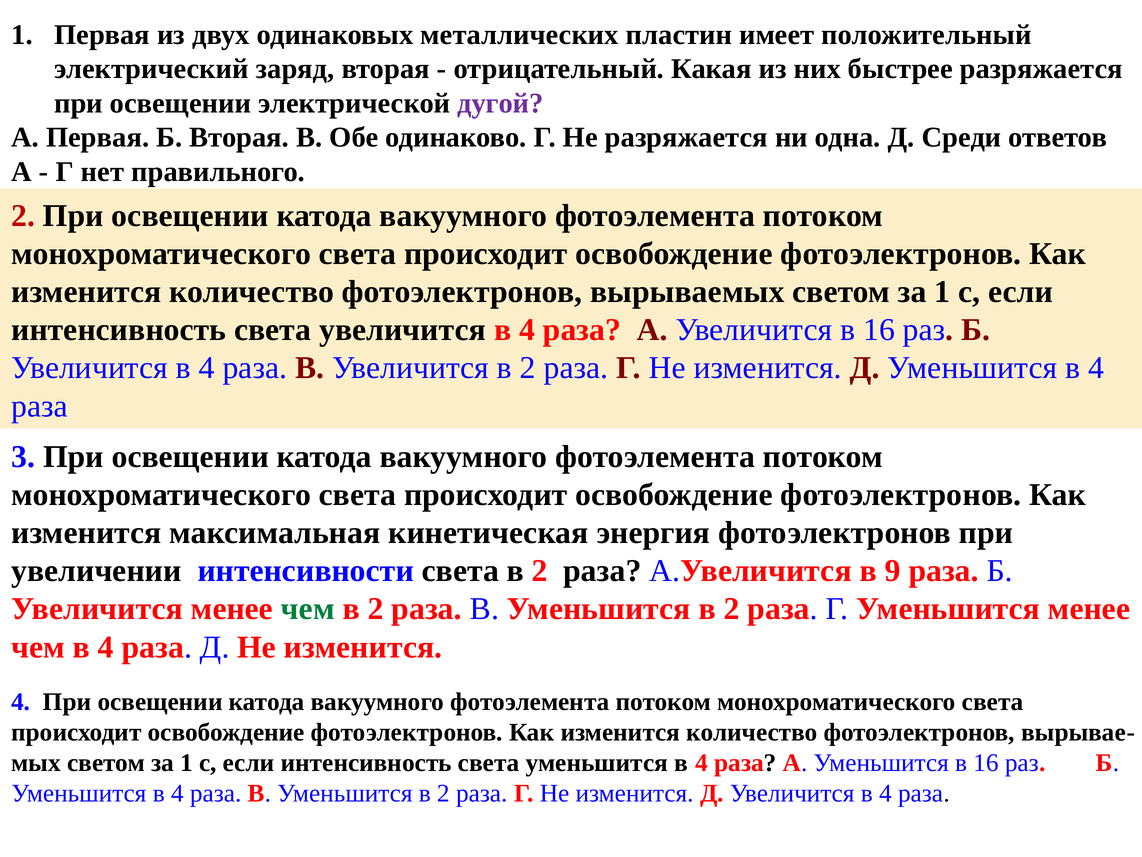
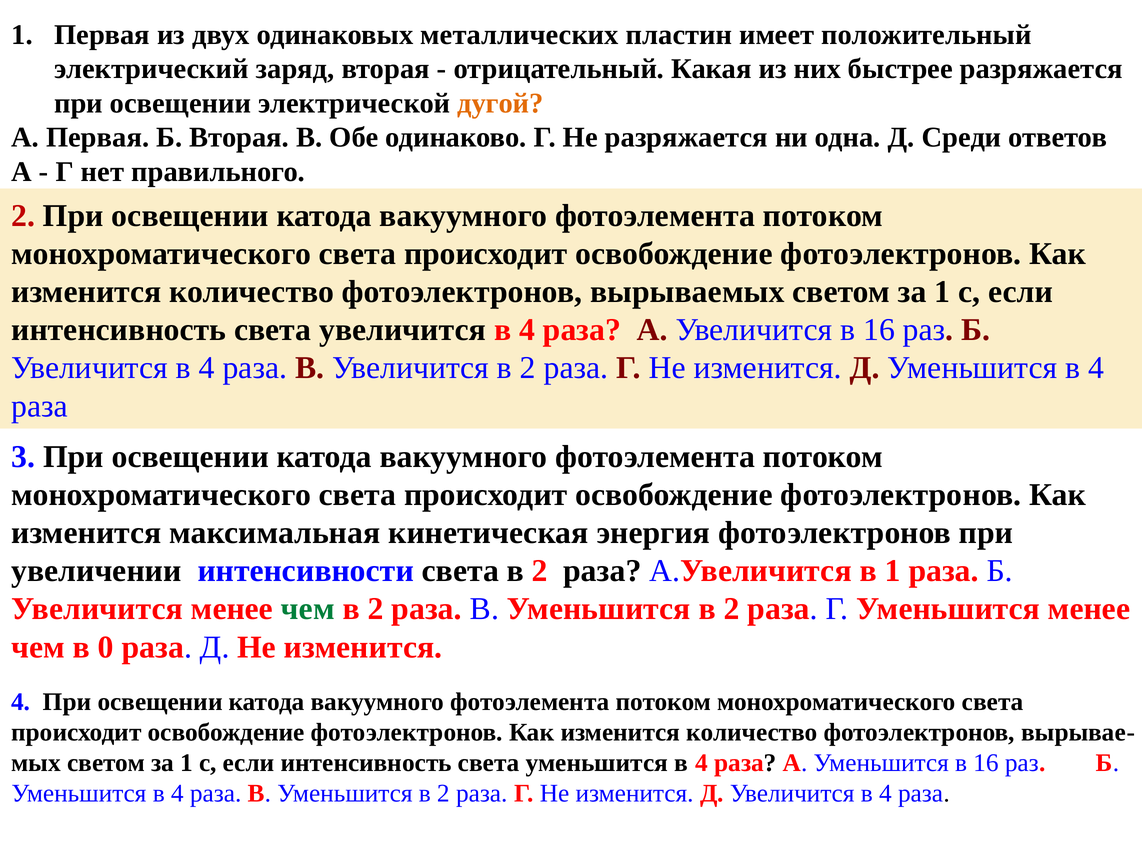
дугой colour: purple -> orange
в 9: 9 -> 1
чем в 4: 4 -> 0
